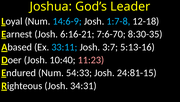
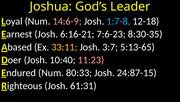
14:6-9 colour: light blue -> pink
7:6-70: 7:6-70 -> 7:6-23
33:11 colour: light blue -> yellow
5:13-16: 5:13-16 -> 5:13-65
54:33: 54:33 -> 80:33
24:81-15: 24:81-15 -> 24:87-15
34:31: 34:31 -> 61:31
